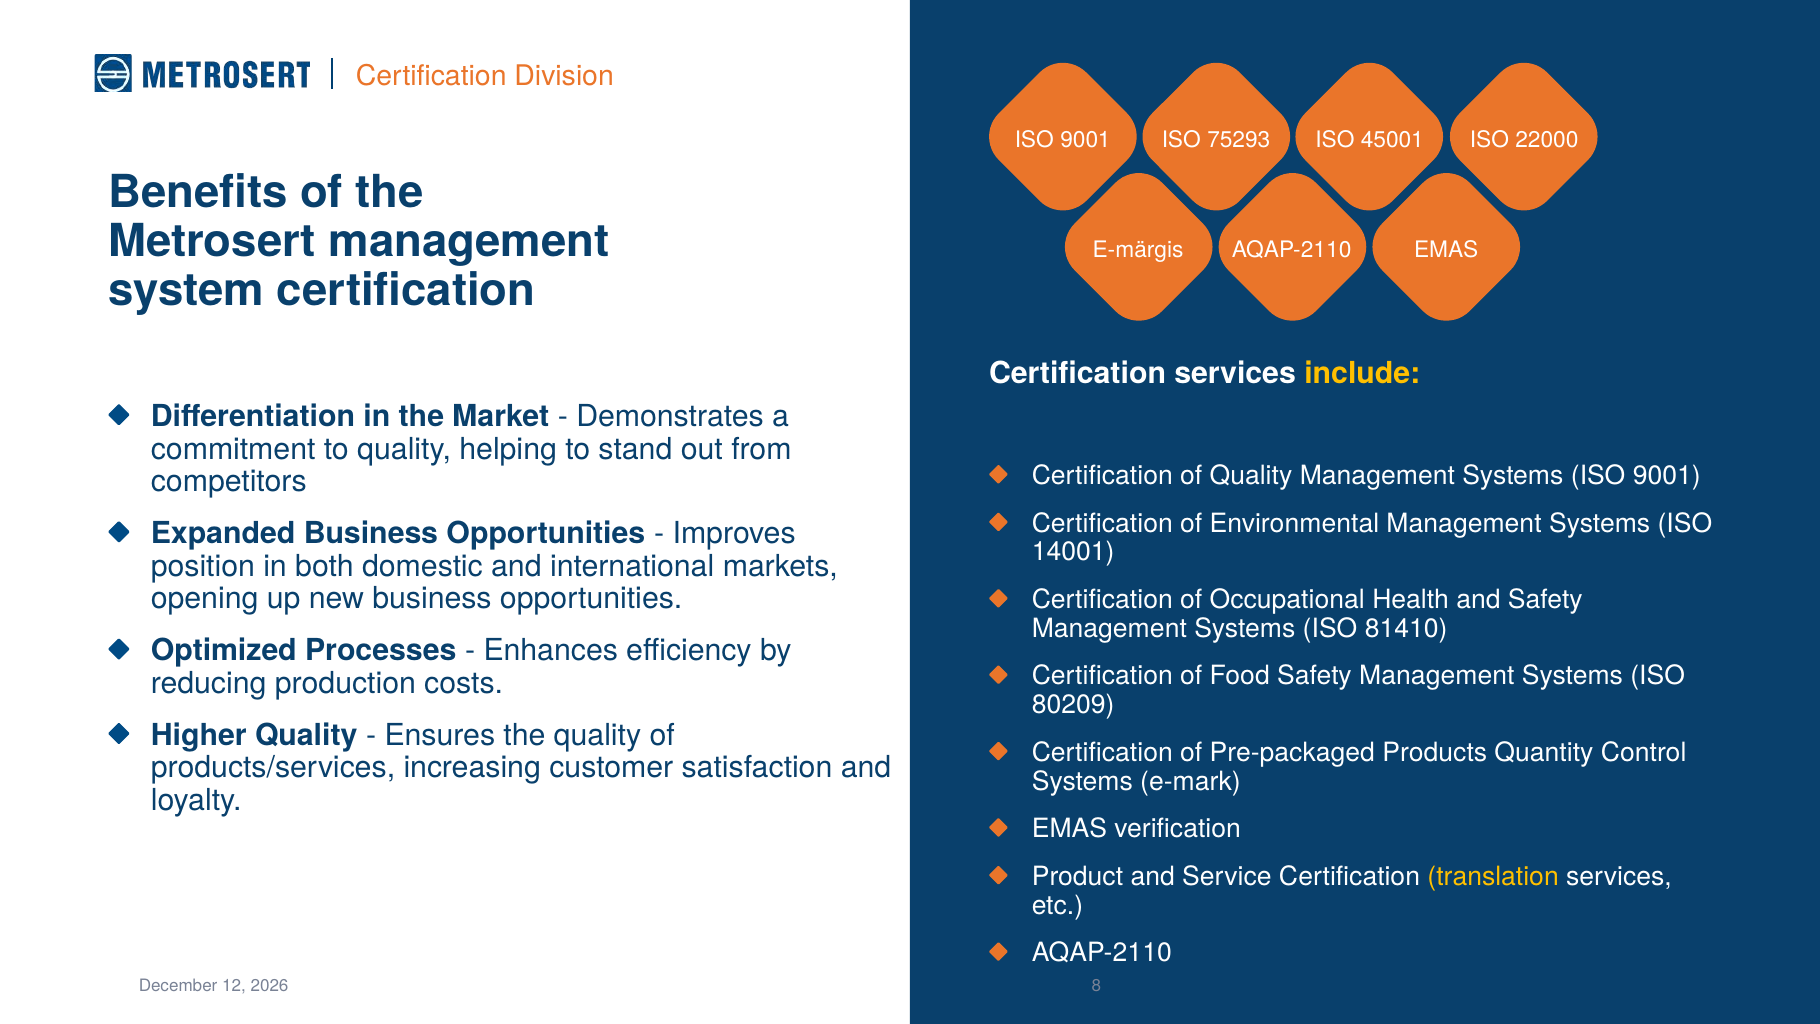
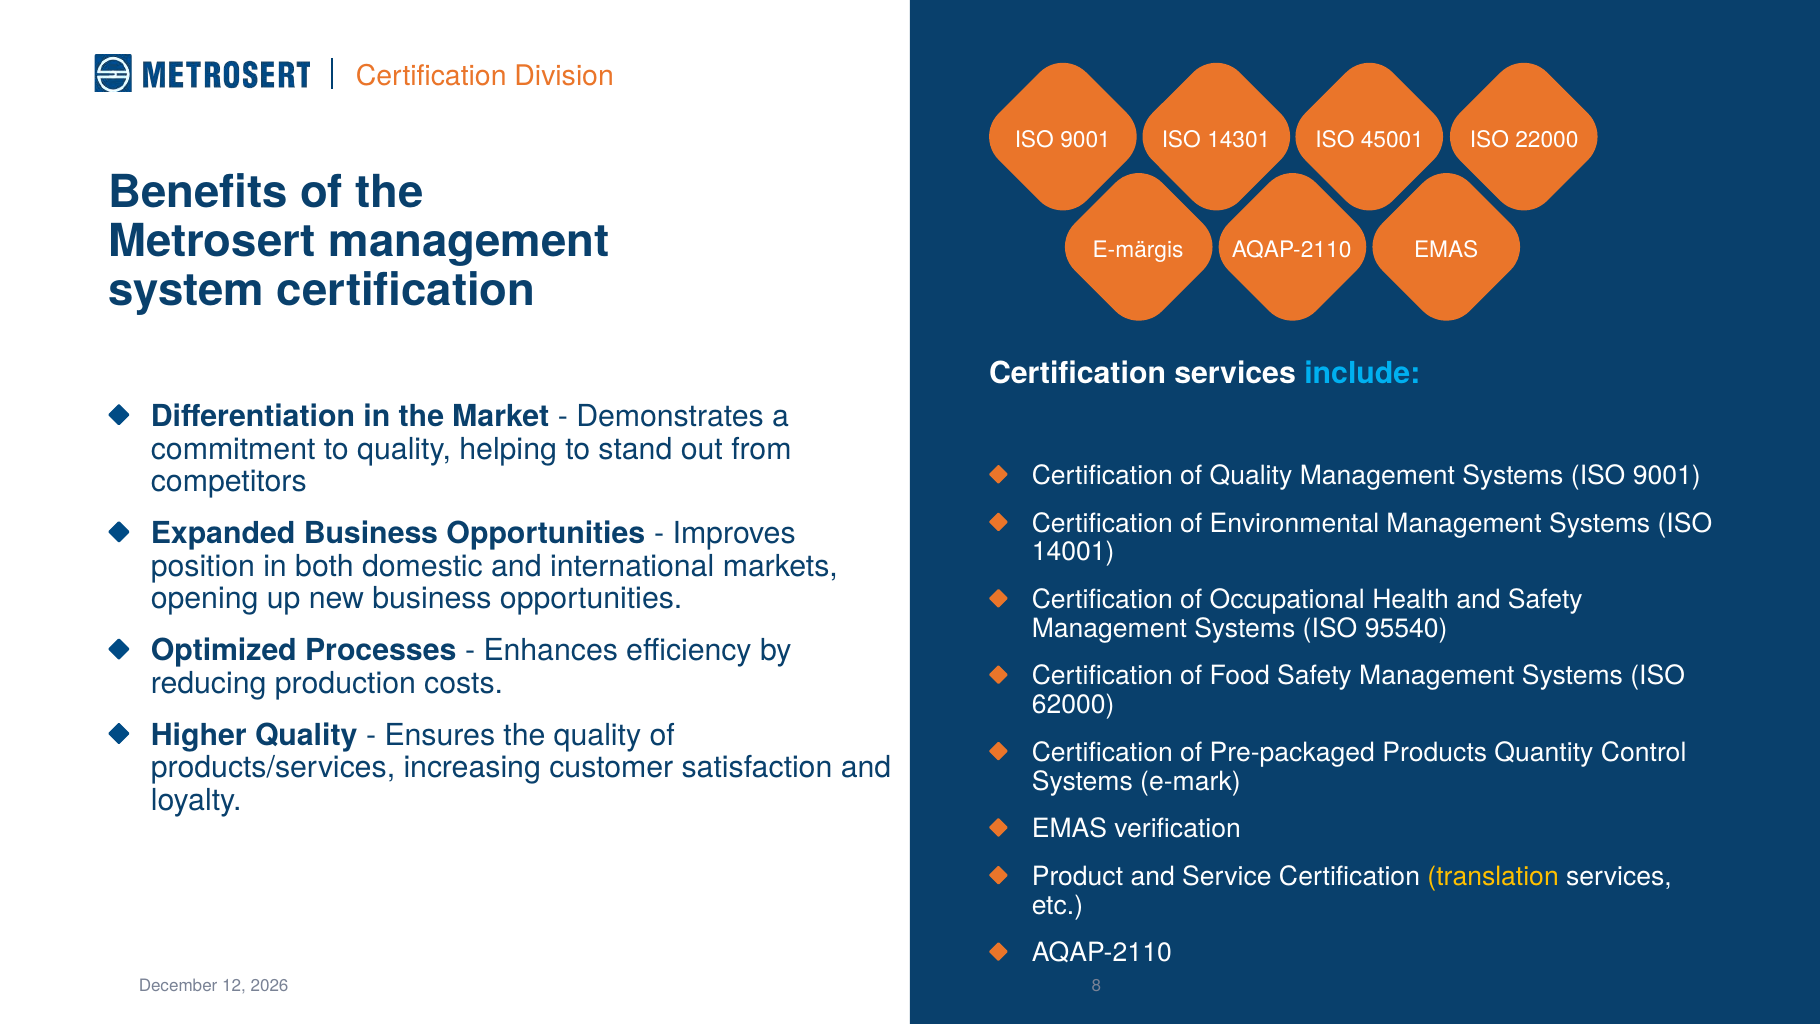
75293: 75293 -> 14301
include colour: yellow -> light blue
81410: 81410 -> 95540
80209: 80209 -> 62000
